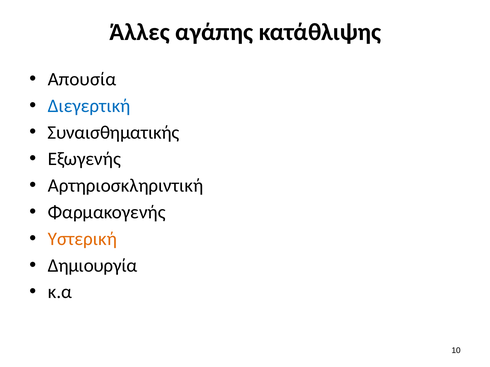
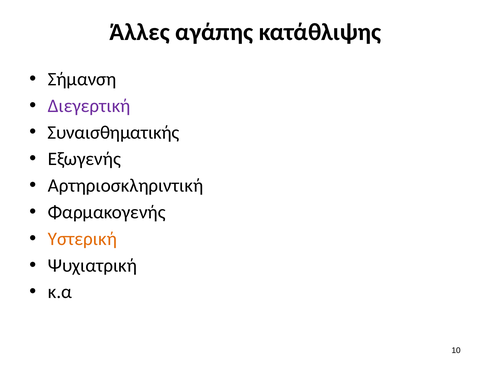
Απουσία: Απουσία -> Σήμανση
Διεγερτική colour: blue -> purple
Δημιουργία: Δημιουργία -> Ψυχιατρική
